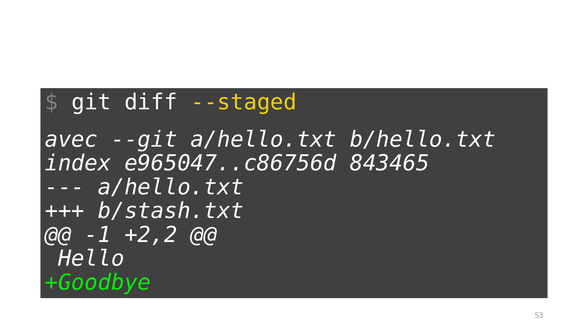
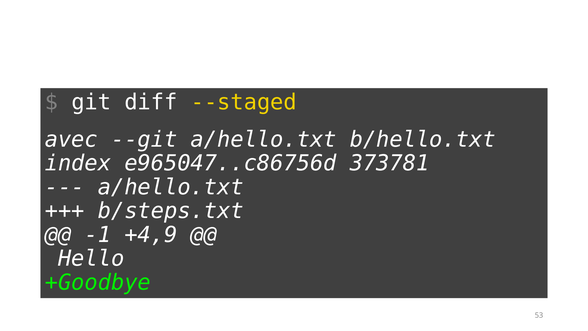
843465: 843465 -> 373781
b/stash.txt: b/stash.txt -> b/steps.txt
+2,2: +2,2 -> +4,9
